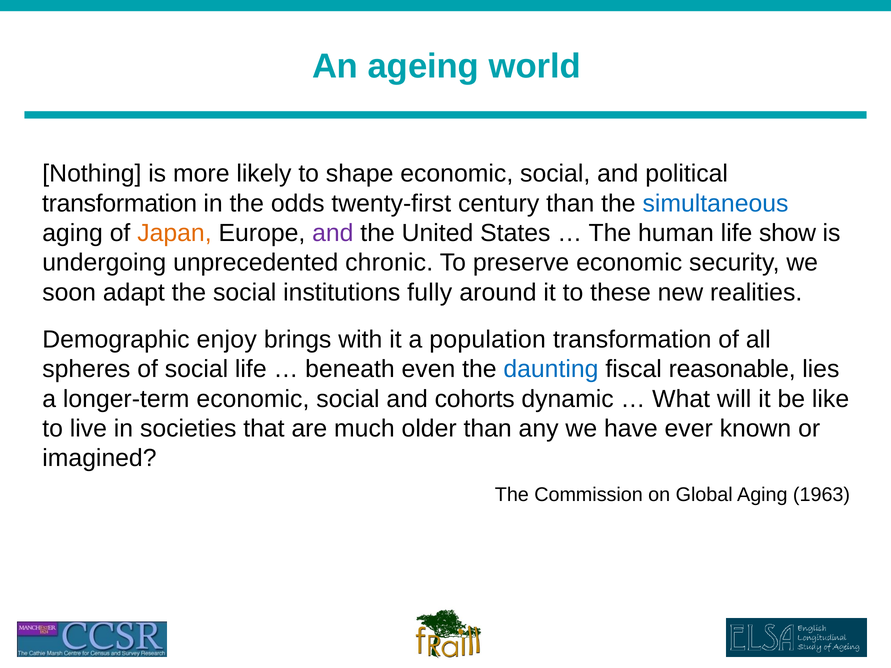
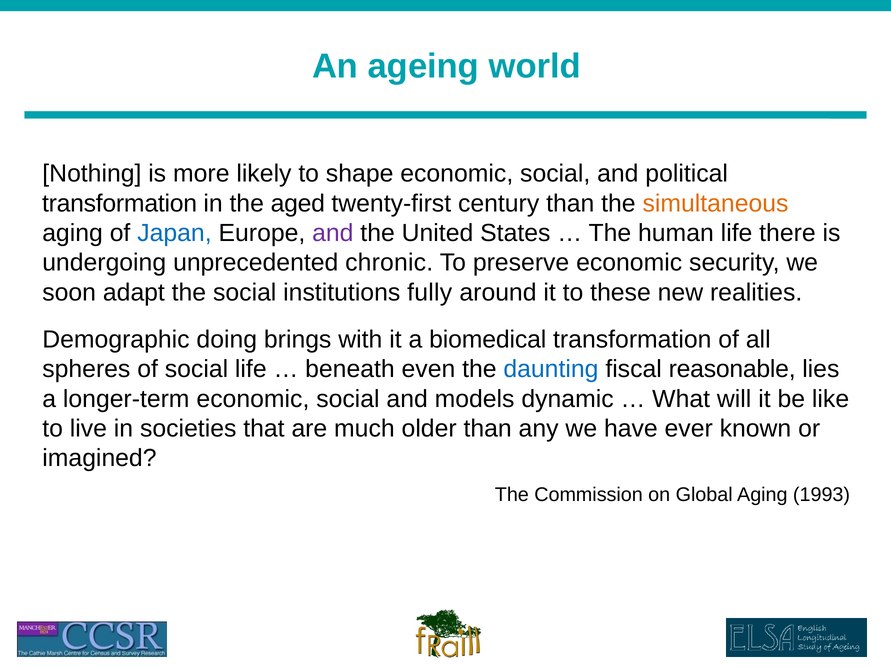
odds: odds -> aged
simultaneous colour: blue -> orange
Japan colour: orange -> blue
show: show -> there
enjoy: enjoy -> doing
population: population -> biomedical
cohorts: cohorts -> models
1963: 1963 -> 1993
